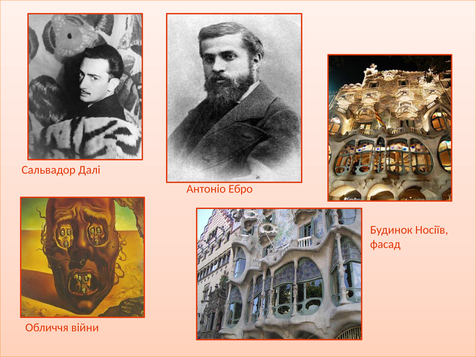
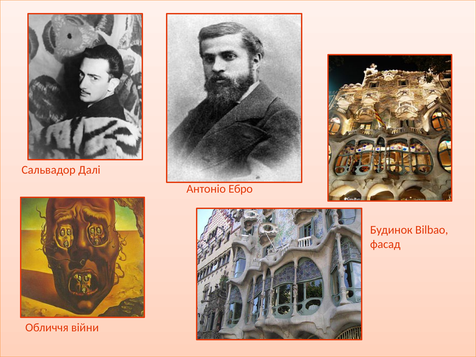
Носіїв: Носіїв -> Bilbao
